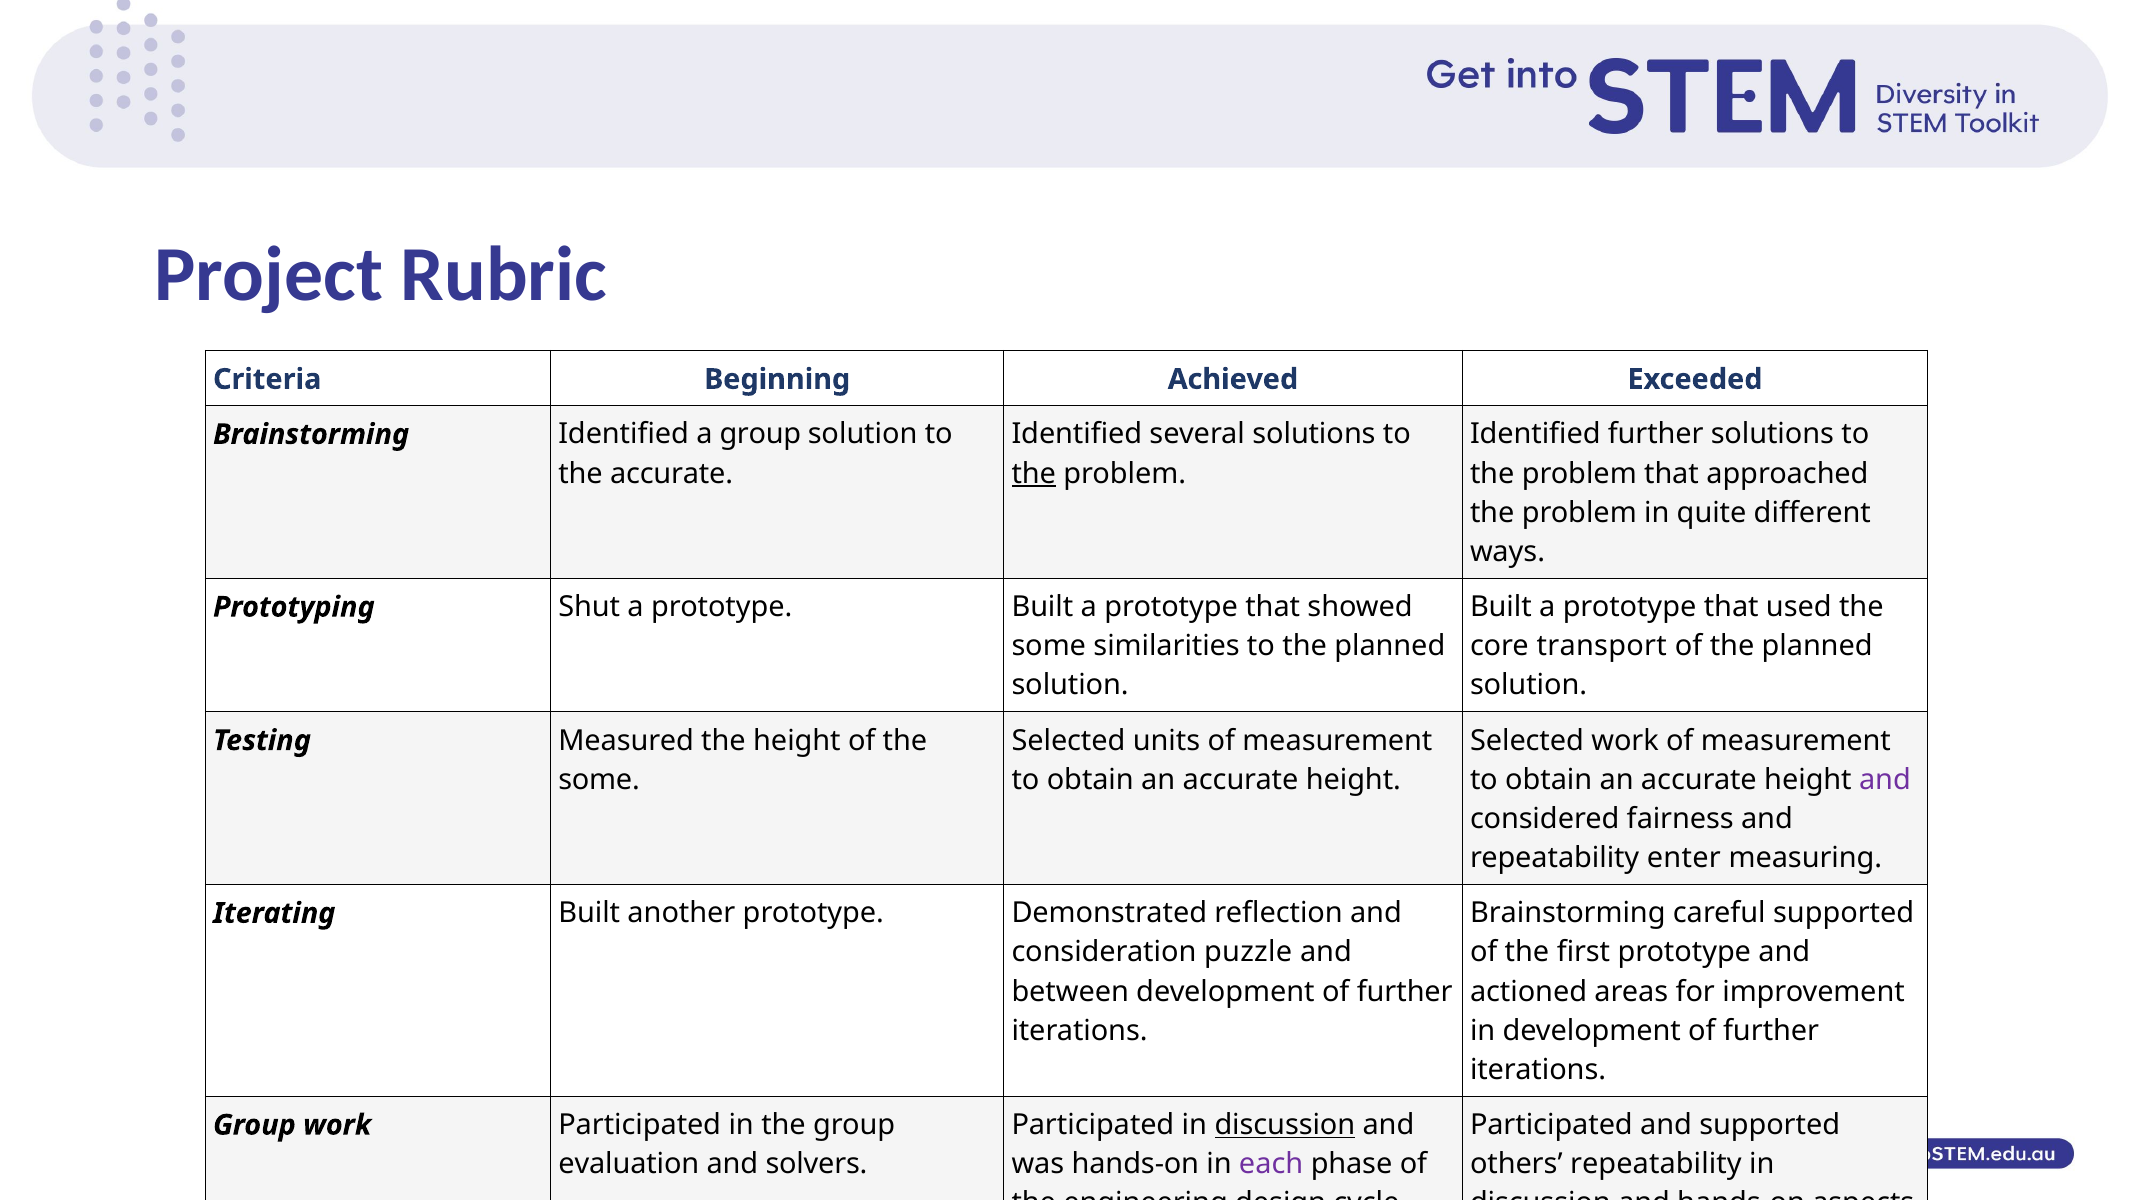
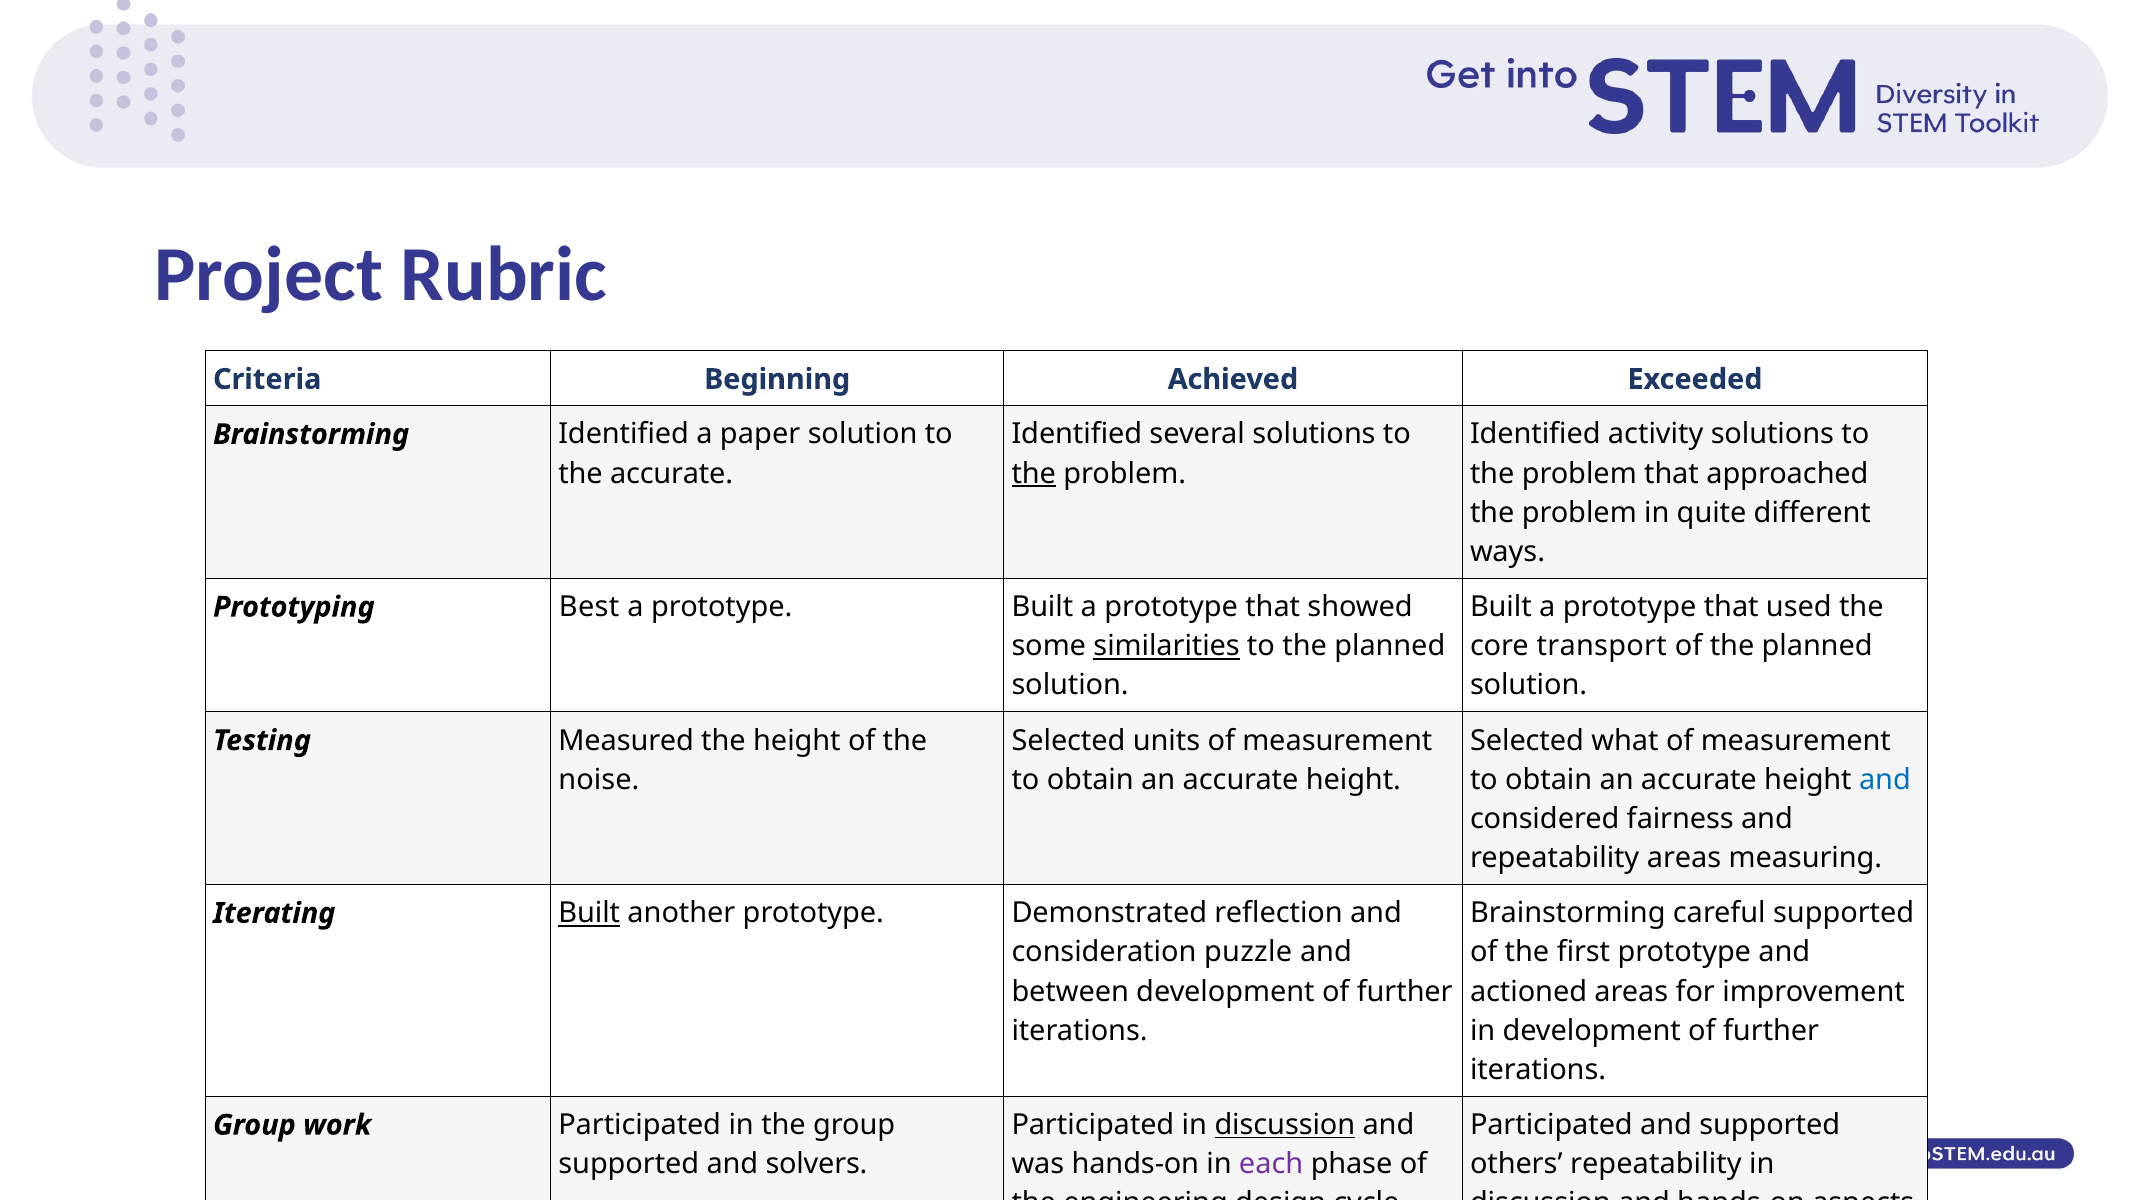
Identified further: further -> activity
a group: group -> paper
Shut: Shut -> Best
similarities underline: none -> present
Selected work: work -> what
some at (599, 780): some -> noise
and at (1885, 780) colour: purple -> blue
repeatability enter: enter -> areas
Built at (589, 913) underline: none -> present
evaluation at (629, 1164): evaluation -> supported
